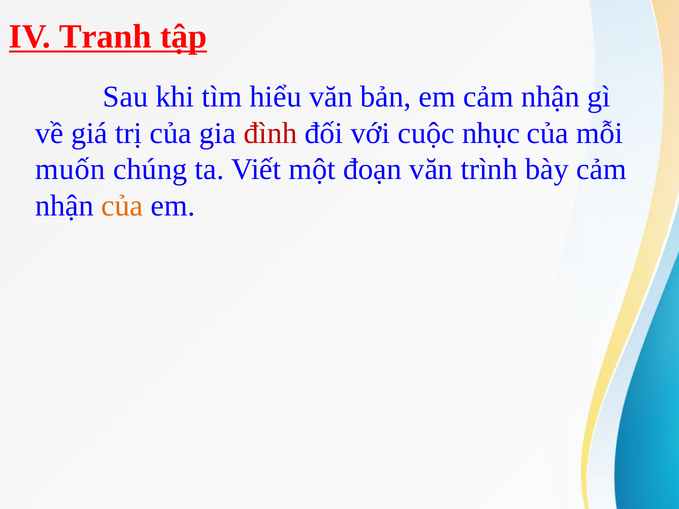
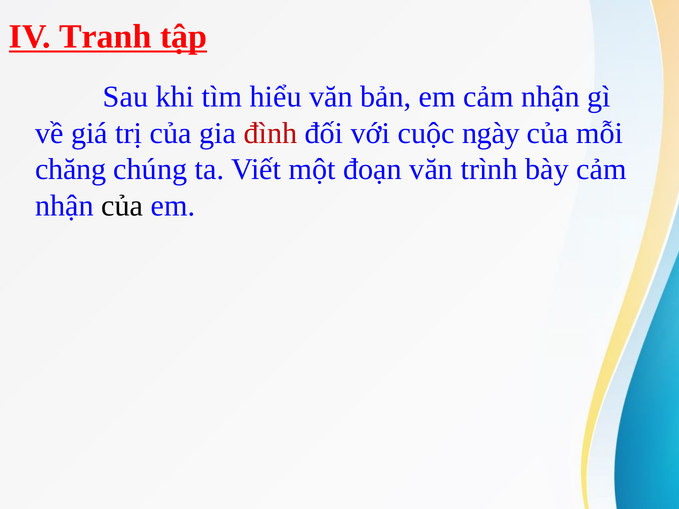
nhục: nhục -> ngày
muốn: muốn -> chăng
của at (122, 206) colour: orange -> black
